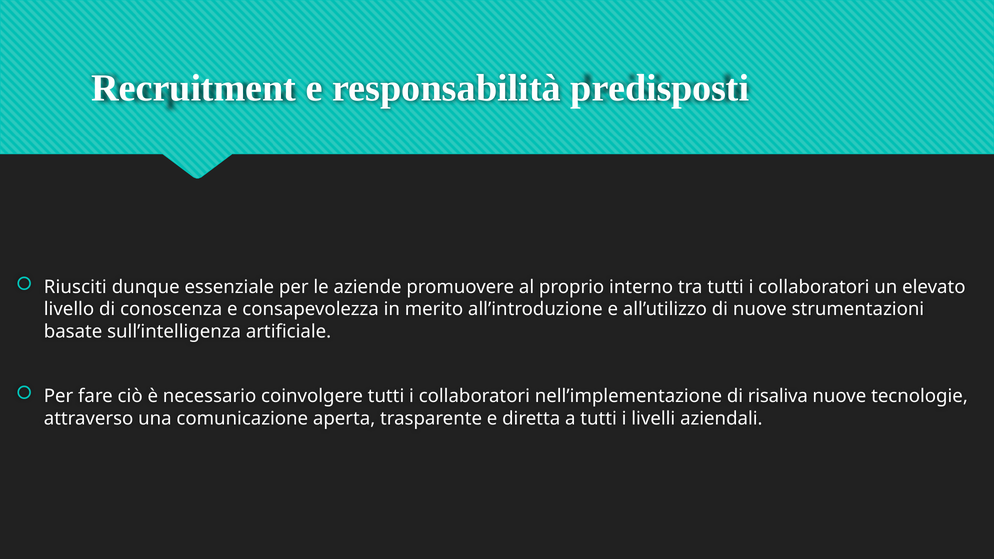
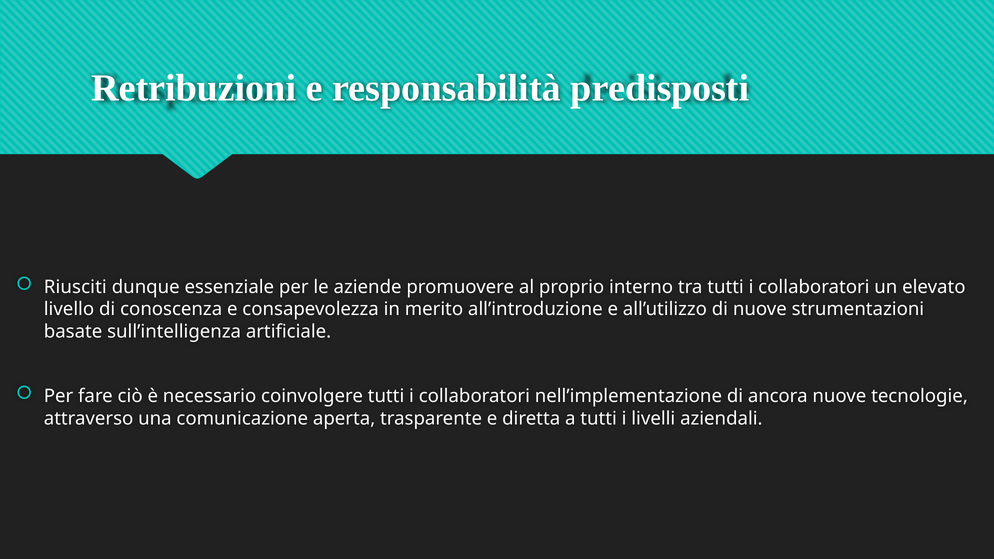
Recruitment: Recruitment -> Retribuzioni
risaliva: risaliva -> ancora
